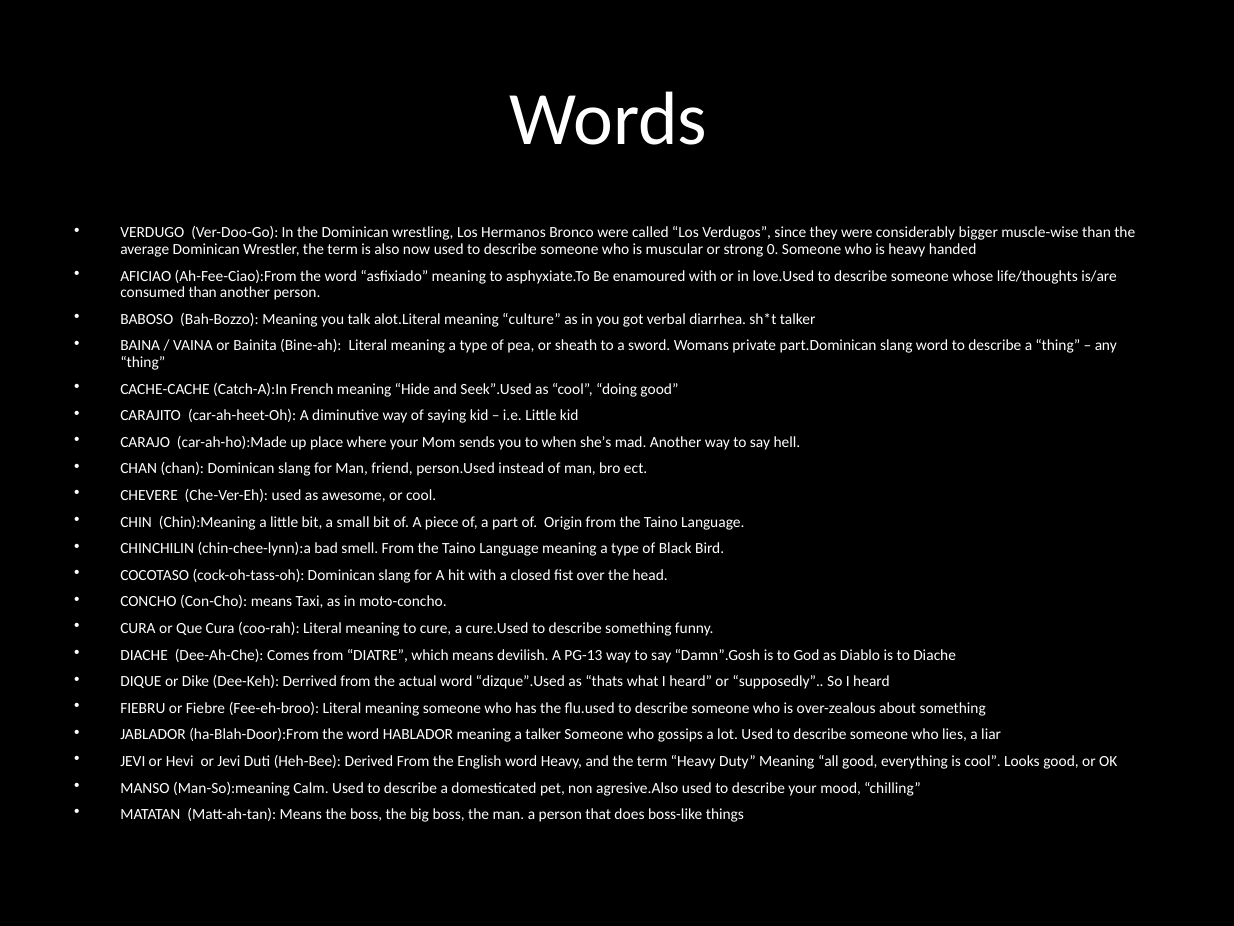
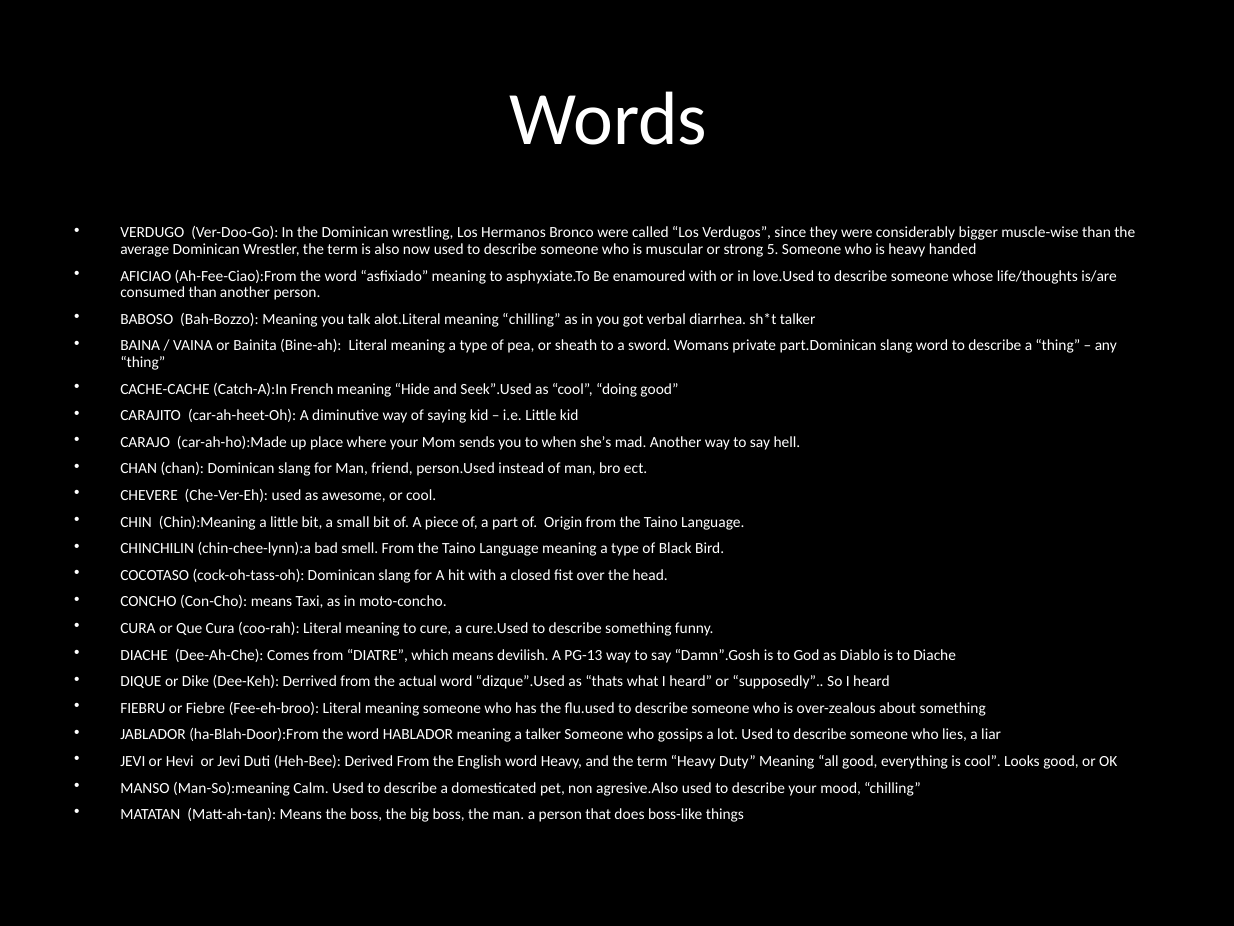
0: 0 -> 5
meaning culture: culture -> chilling
